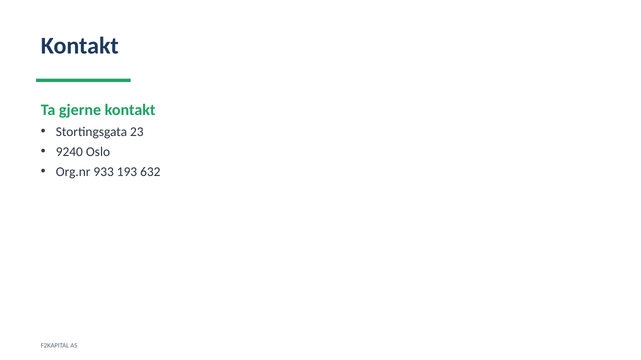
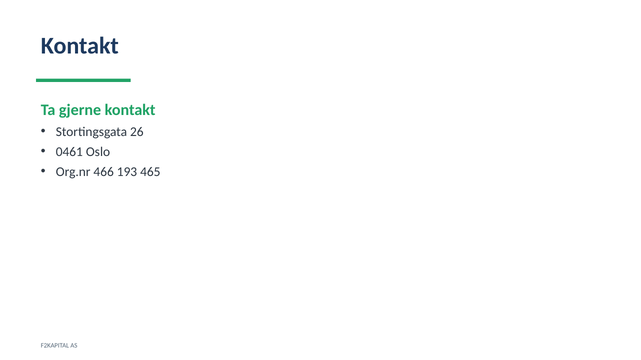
23: 23 -> 26
9240: 9240 -> 0461
933: 933 -> 466
632: 632 -> 465
